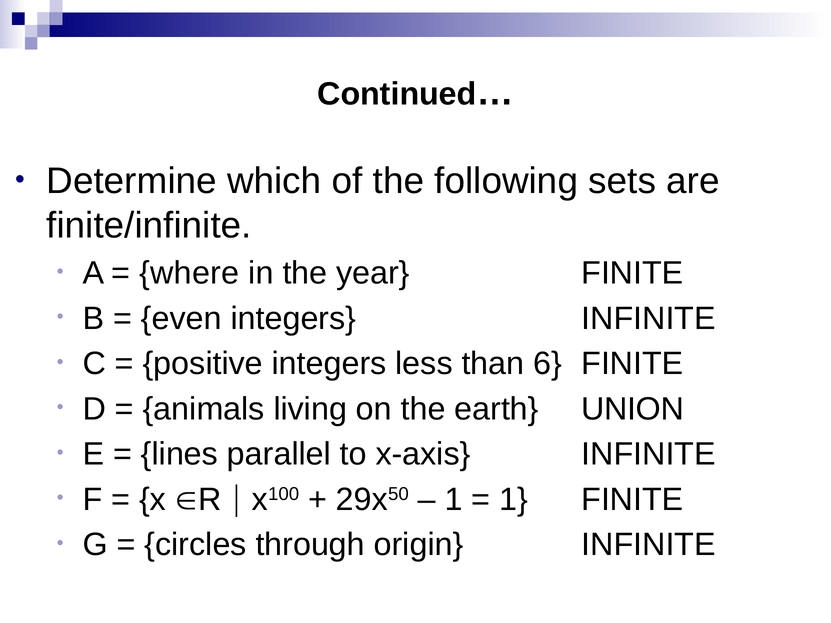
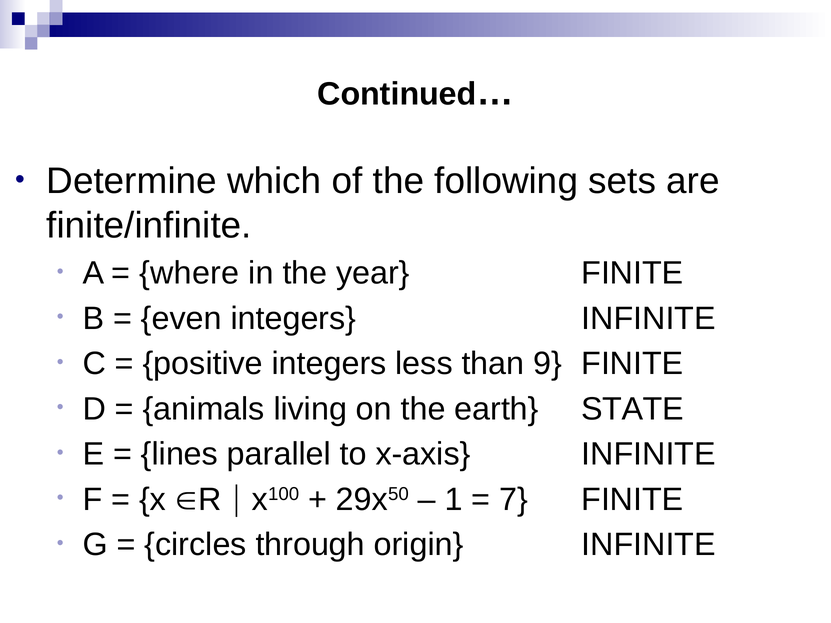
6: 6 -> 9
UNION: UNION -> STATE
1 at (514, 500): 1 -> 7
